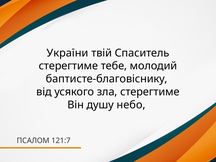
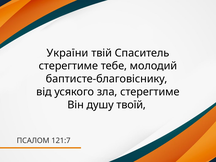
небо: небо -> твоїй
